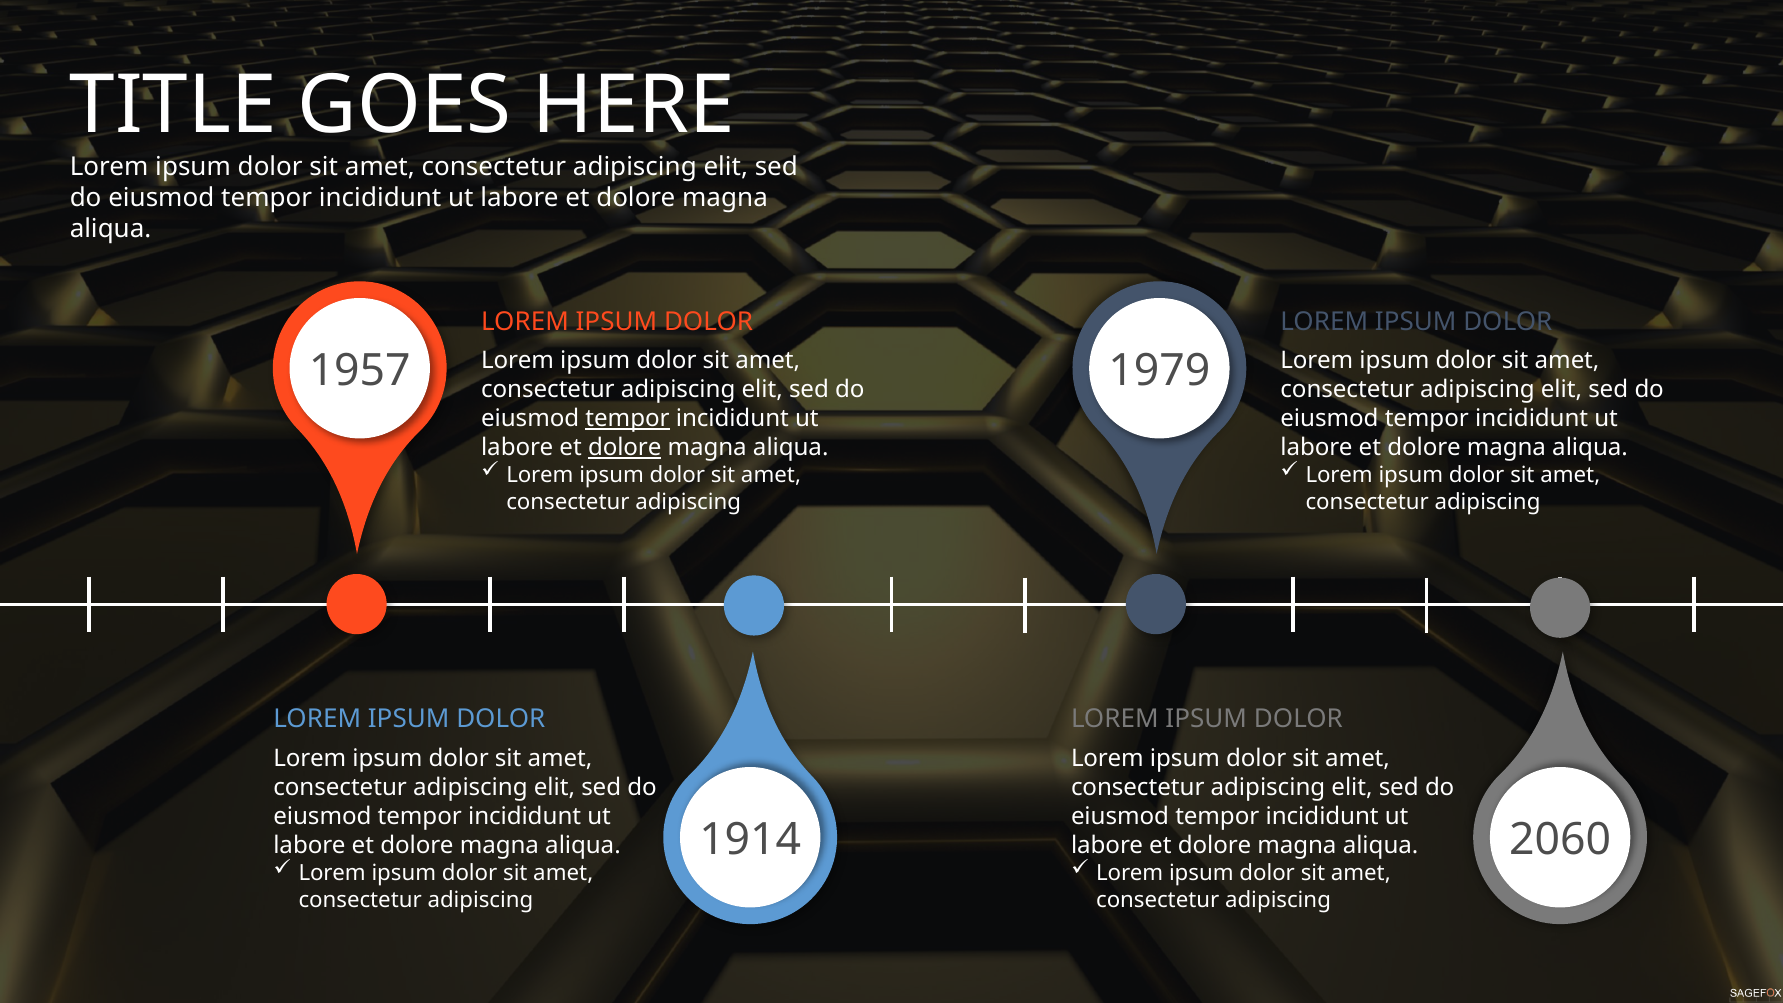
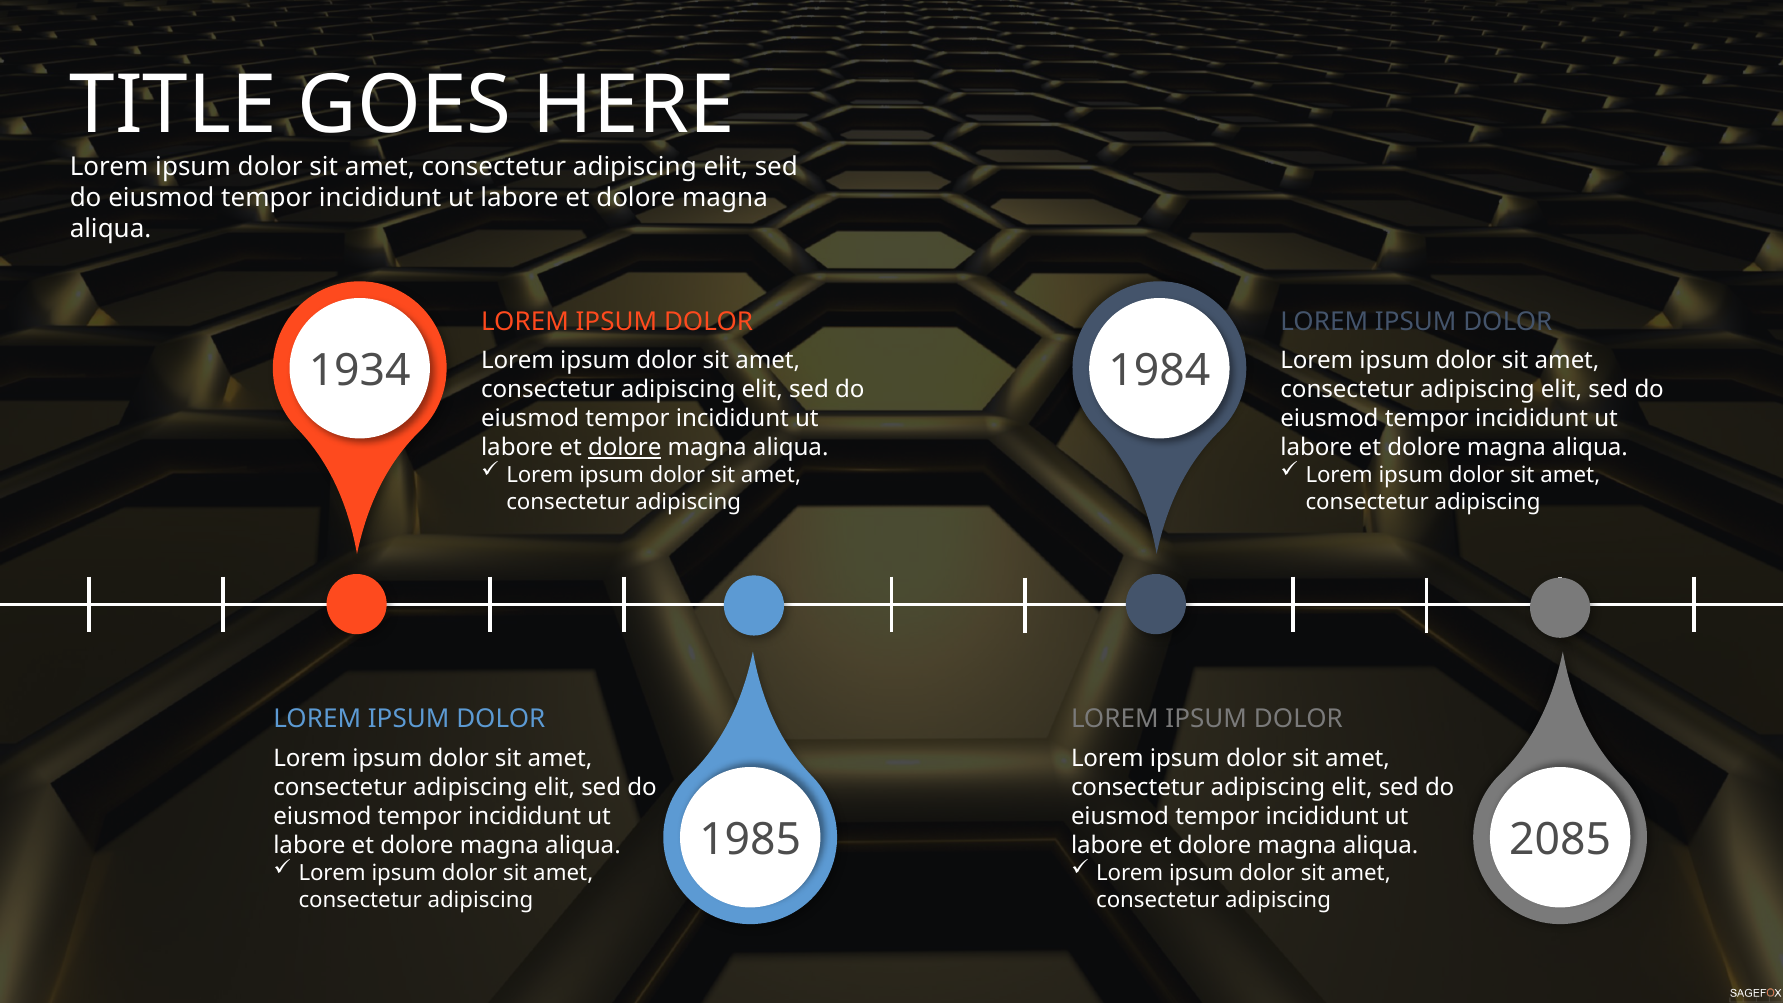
1957: 1957 -> 1934
1979: 1979 -> 1984
tempor at (628, 418) underline: present -> none
1914: 1914 -> 1985
2060: 2060 -> 2085
